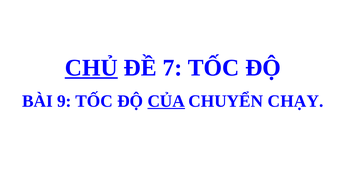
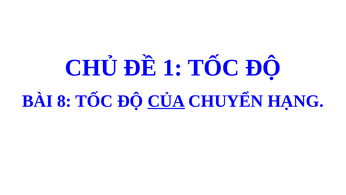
CHỦ underline: present -> none
7: 7 -> 1
9: 9 -> 8
CHẠY: CHẠY -> HẠNG
